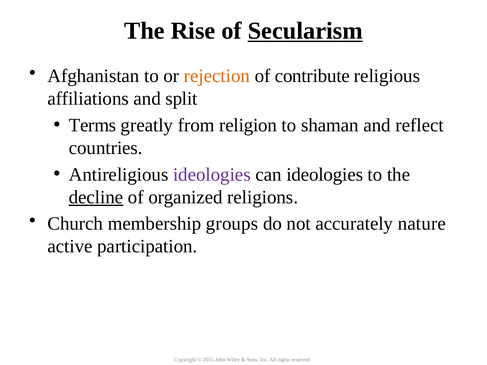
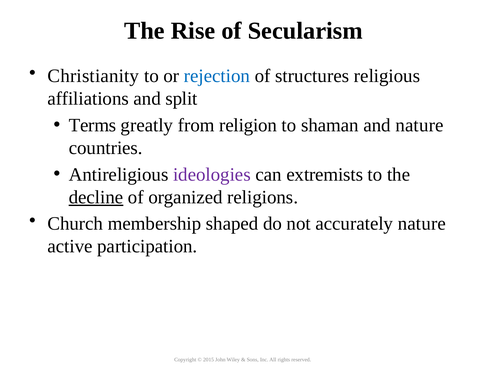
Secularism underline: present -> none
Afghanistan: Afghanistan -> Christianity
rejection colour: orange -> blue
contribute: contribute -> structures
and reflect: reflect -> nature
can ideologies: ideologies -> extremists
groups: groups -> shaped
